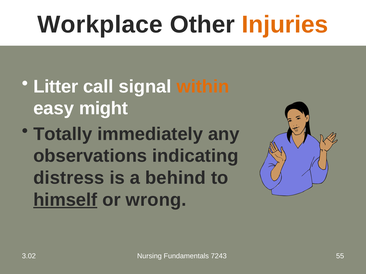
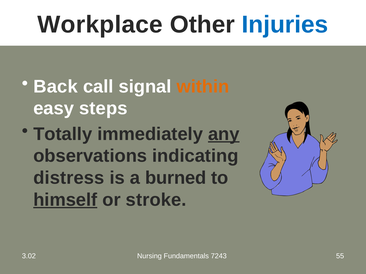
Injuries colour: orange -> blue
Litter: Litter -> Back
might: might -> steps
any underline: none -> present
behind: behind -> burned
wrong: wrong -> stroke
